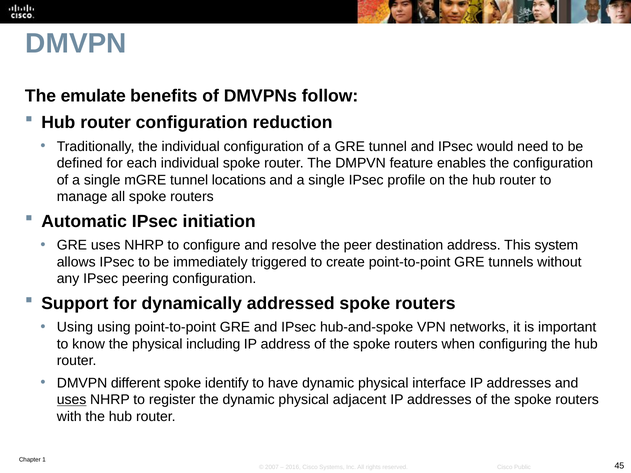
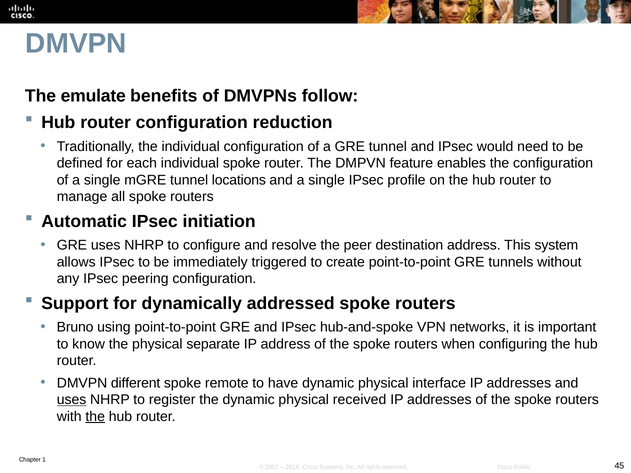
Using at (75, 327): Using -> Bruno
including: including -> separate
identify: identify -> remote
adjacent: adjacent -> received
the at (95, 417) underline: none -> present
